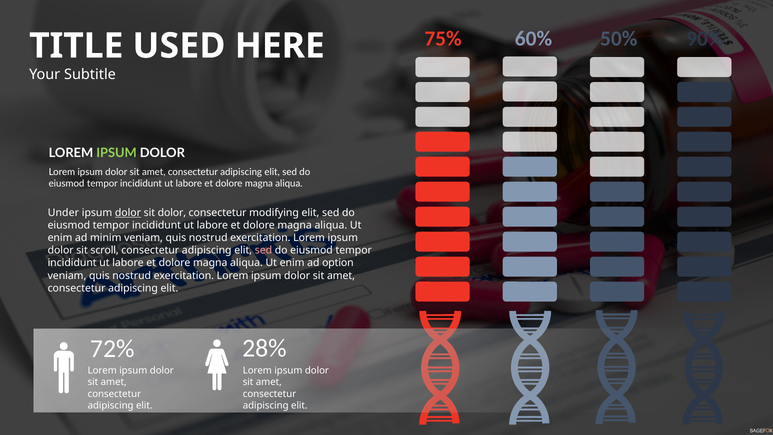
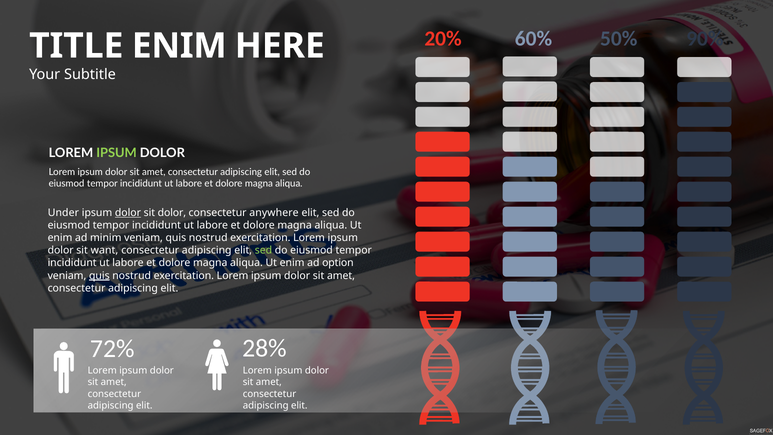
75%: 75% -> 20%
USED at (179, 46): USED -> ENIM
modifying: modifying -> anywhere
scroll: scroll -> want
sed at (263, 250) colour: pink -> light green
quis at (99, 275) underline: none -> present
